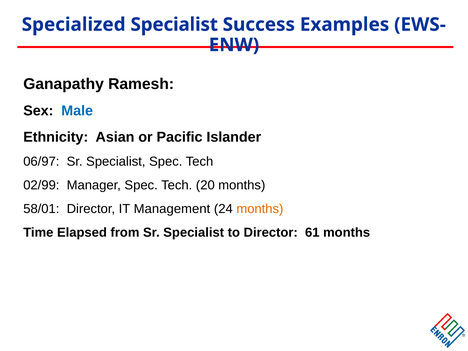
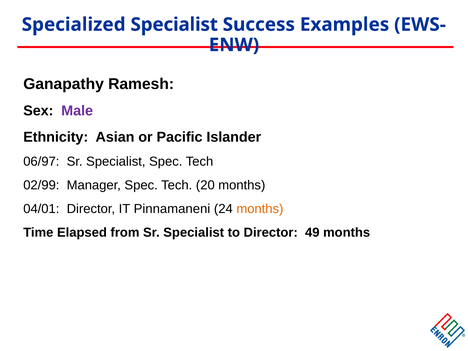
Male colour: blue -> purple
58/01: 58/01 -> 04/01
Management: Management -> Pinnamaneni
61: 61 -> 49
